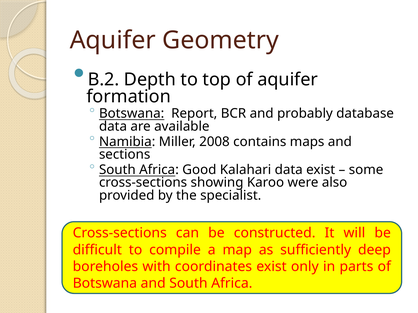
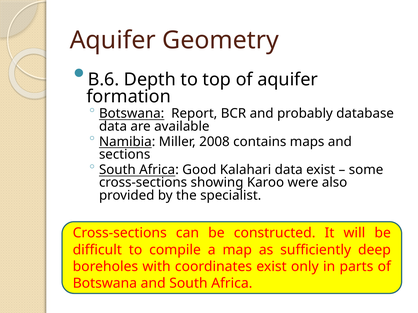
B.2: B.2 -> B.6
